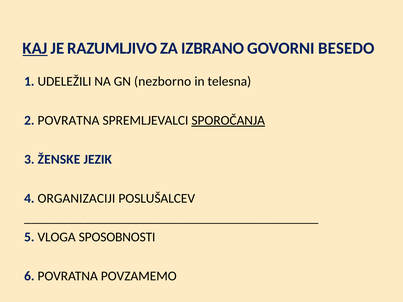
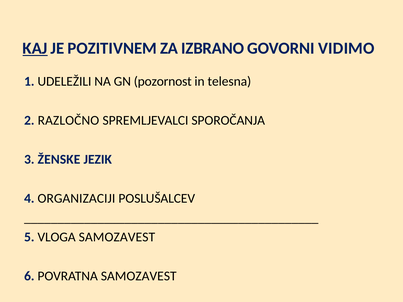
RAZUMLJIVO: RAZUMLJIVO -> POZITIVNEM
BESEDO: BESEDO -> VIDIMO
nezborno: nezborno -> pozornost
2 POVRATNA: POVRATNA -> RAZLOČNO
SPOROČANJA underline: present -> none
VLOGA SPOSOBNOSTI: SPOSOBNOSTI -> SAMOZAVEST
POVRATNA POVZAMEMO: POVZAMEMO -> SAMOZAVEST
